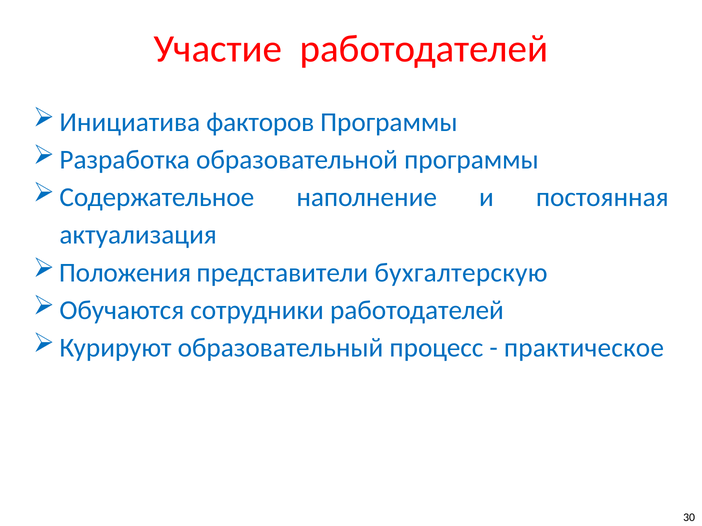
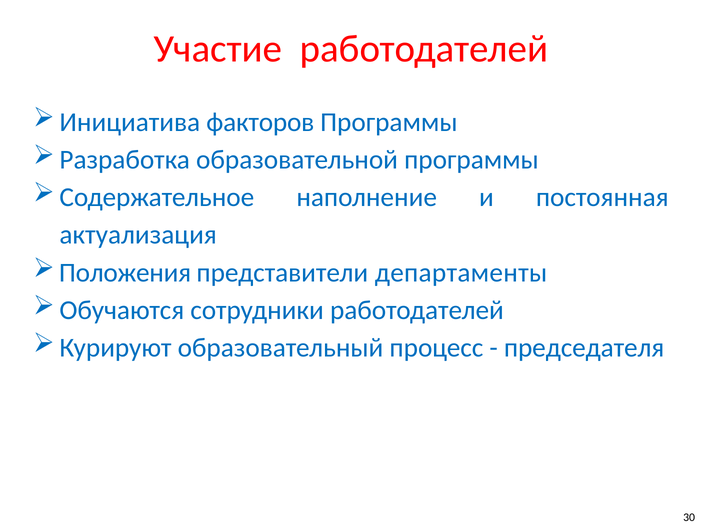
бухгалтерскую: бухгалтерскую -> департаменты
практическое: практическое -> председателя
